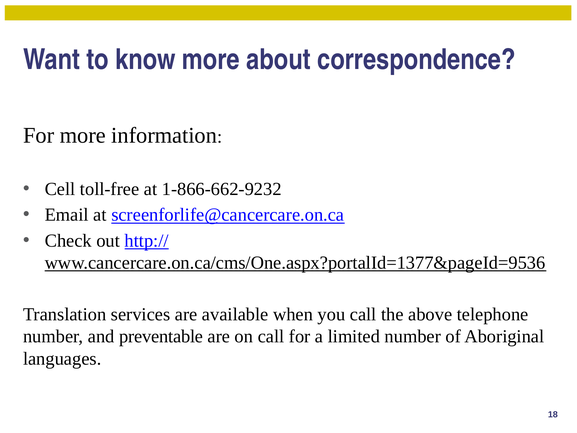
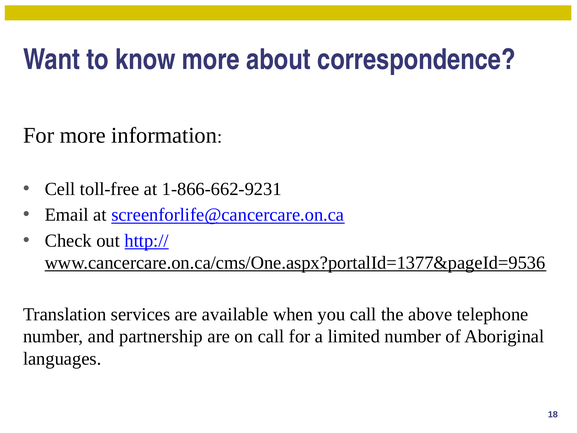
1-866-662-9232: 1-866-662-9232 -> 1-866-662-9231
preventable: preventable -> partnership
